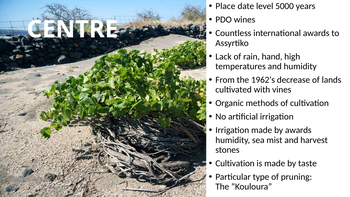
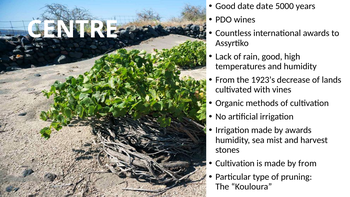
Place at (225, 6): Place -> Good
date level: level -> date
rain hand: hand -> good
1962’s: 1962’s -> 1923’s
by taste: taste -> from
